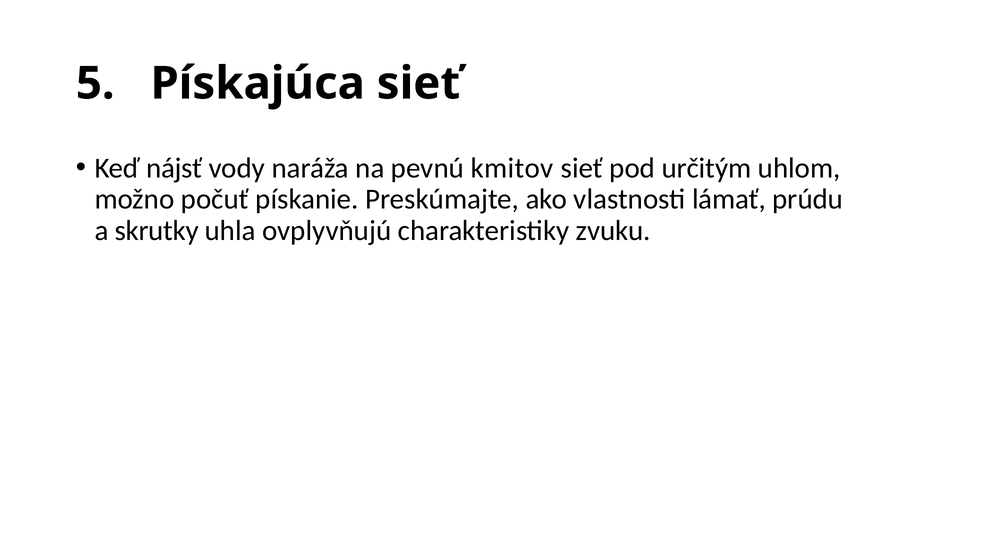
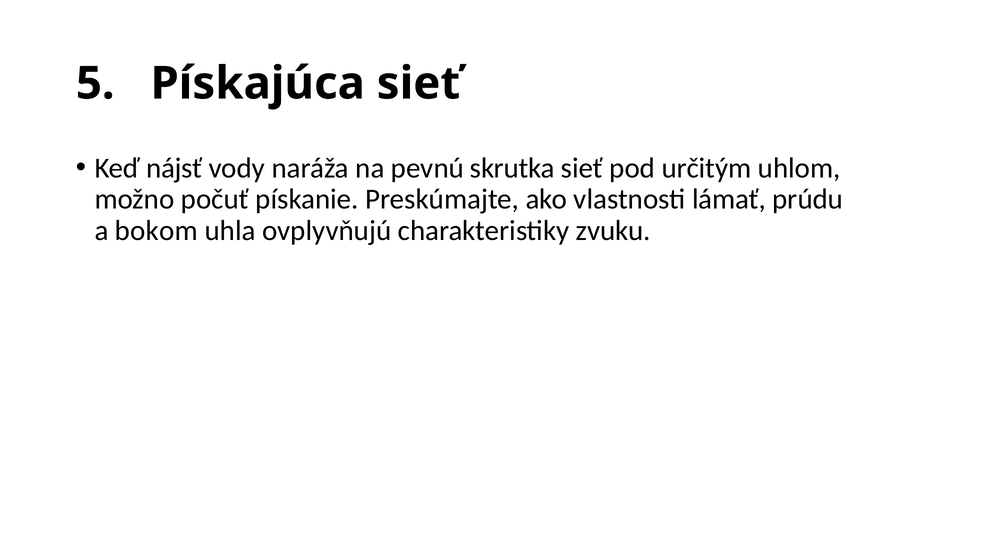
kmitov: kmitov -> skrutka
skrutky: skrutky -> bokom
